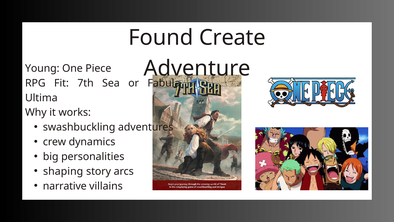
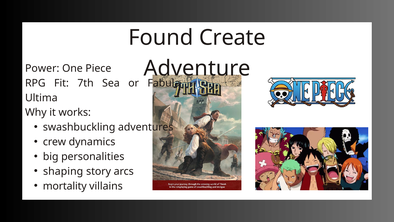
Young: Young -> Power
narrative: narrative -> mortality
